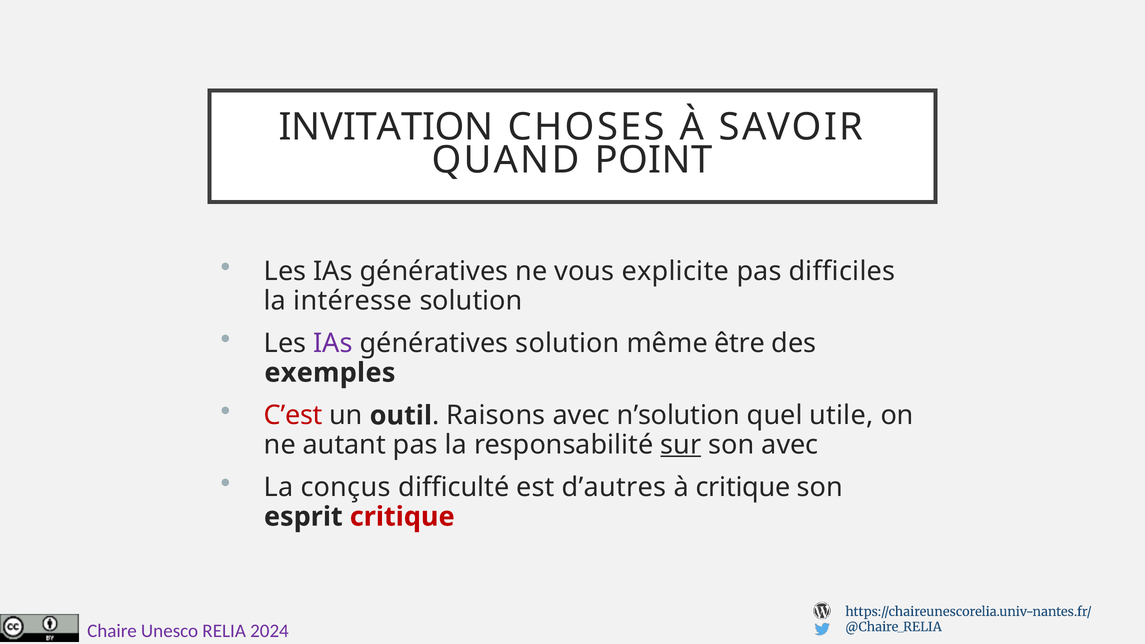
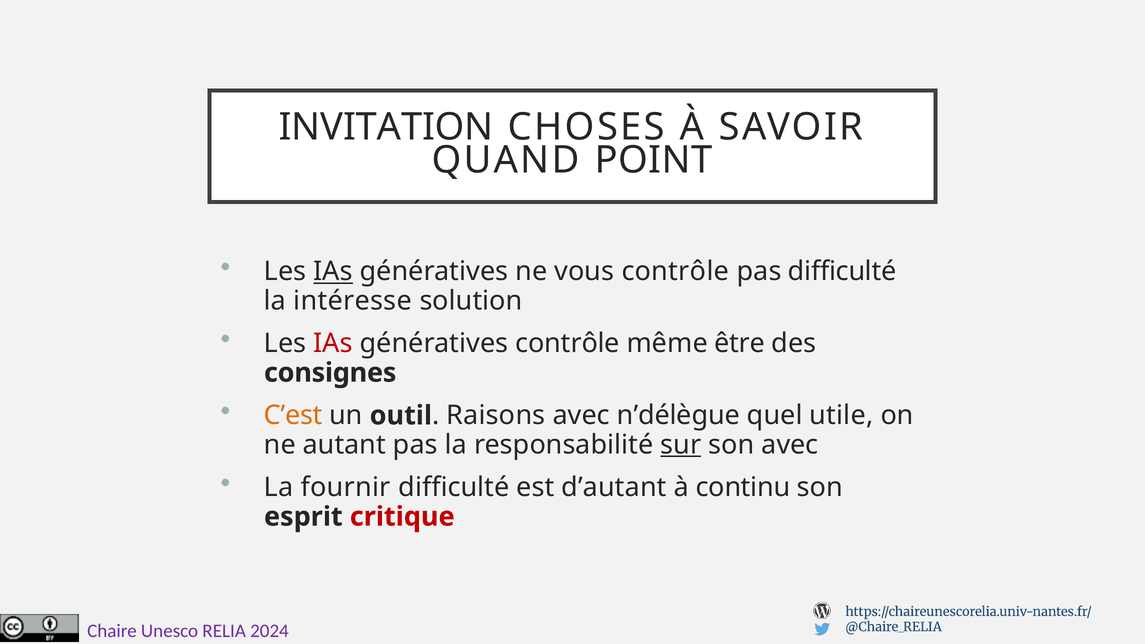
IAs at (333, 272) underline: none -> present
vous explicite: explicite -> contrôle
pas difficiles: difficiles -> difficulté
IAs at (333, 344) colour: purple -> red
génératives solution: solution -> contrôle
exemples: exemples -> consignes
C’est colour: red -> orange
n’solution: n’solution -> n’délègue
conçus: conçus -> fournir
d’autres: d’autres -> d’autant
à critique: critique -> continu
